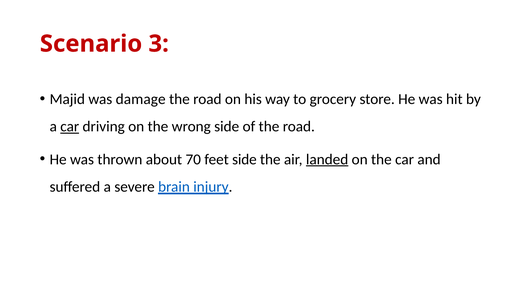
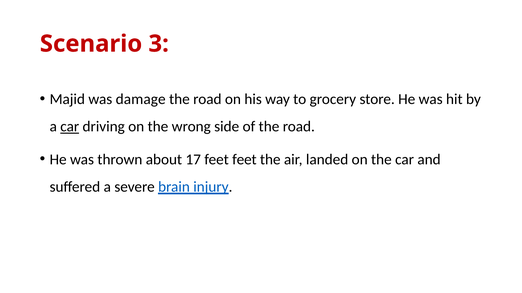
70: 70 -> 17
feet side: side -> feet
landed underline: present -> none
